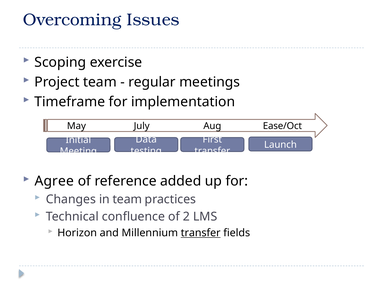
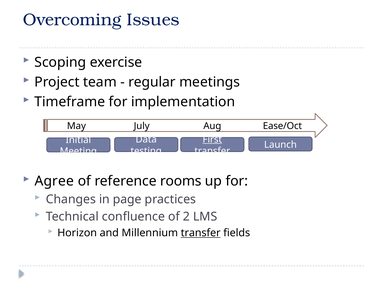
First underline: none -> present
added: added -> rooms
in team: team -> page
